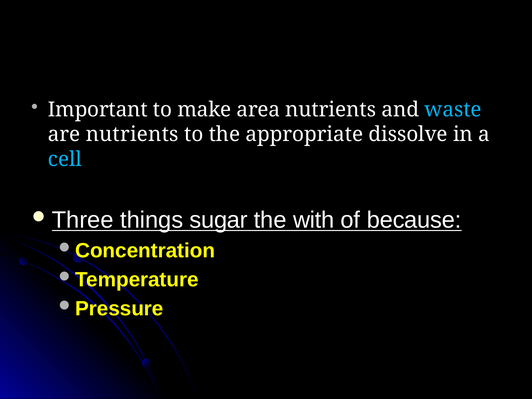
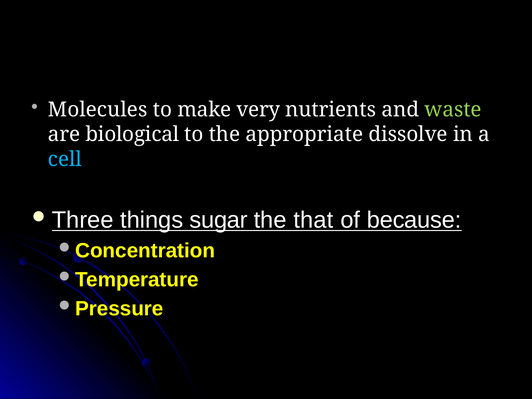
Important: Important -> Molecules
area: area -> very
waste colour: light blue -> light green
are nutrients: nutrients -> biological
with: with -> that
